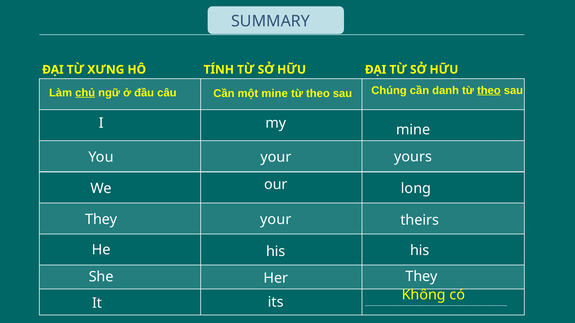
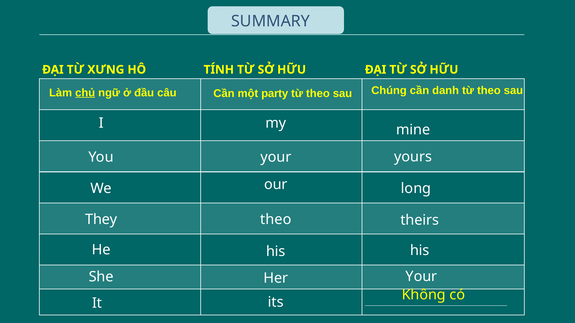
một mine: mine -> party
theo at (489, 90) underline: present -> none
your at (276, 220): your -> theo
They at (421, 277): They -> Your
